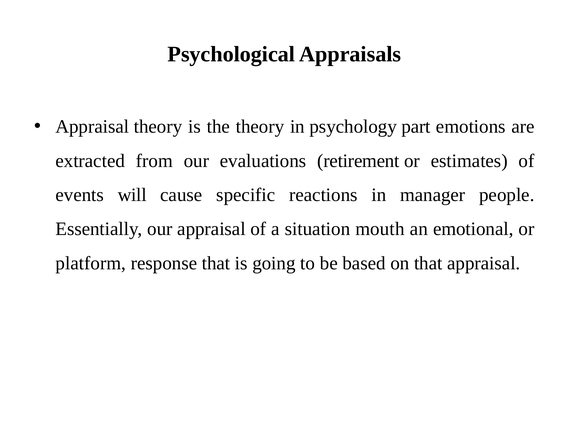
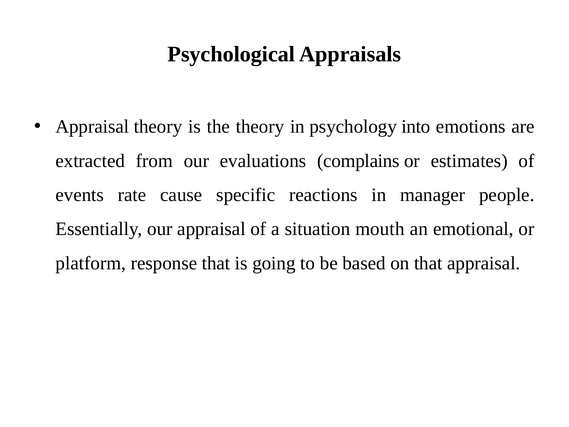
part: part -> into
retirement: retirement -> complains
will: will -> rate
